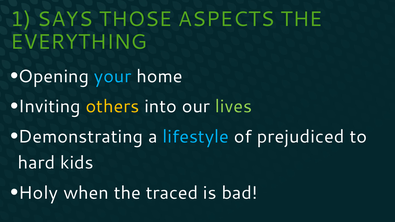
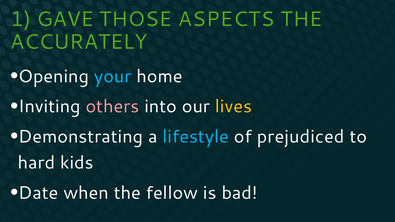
SAYS: SAYS -> GAVE
EVERYTHING: EVERYTHING -> ACCURATELY
others colour: yellow -> pink
lives colour: light green -> yellow
Holy: Holy -> Date
traced: traced -> fellow
